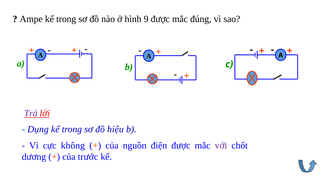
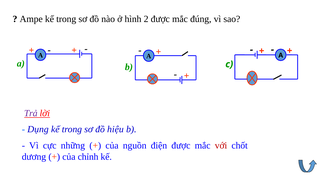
9: 9 -> 2
không: không -> những
với colour: purple -> red
trước: trước -> chỉnh
